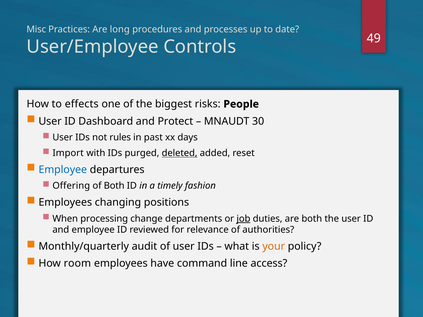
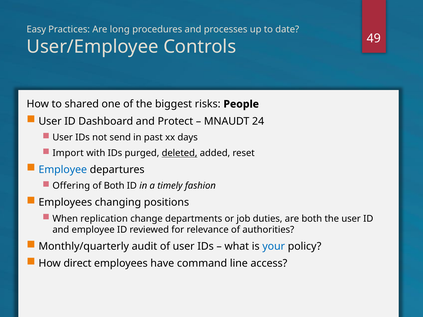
Misc: Misc -> Easy
effects: effects -> shared
30: 30 -> 24
rules: rules -> send
processing: processing -> replication
job underline: present -> none
your colour: orange -> blue
room: room -> direct
